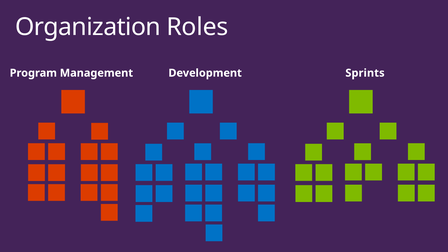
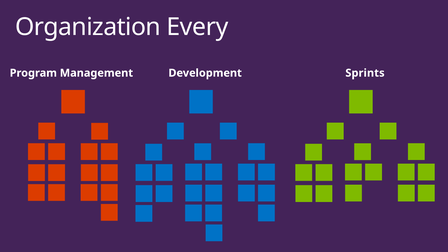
Roles: Roles -> Every
